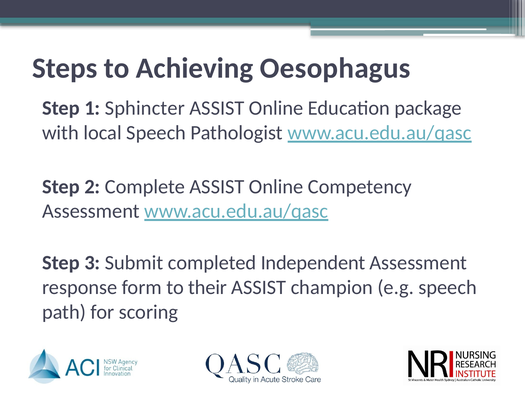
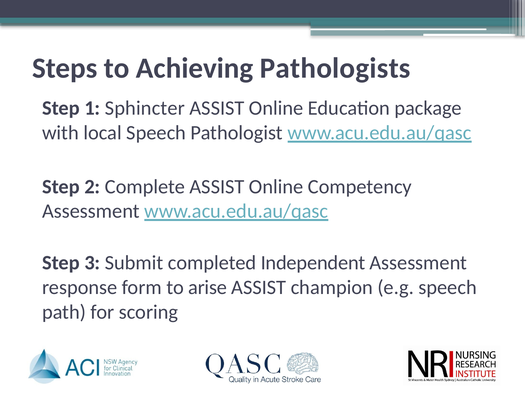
Oesophagus: Oesophagus -> Pathologists
their: their -> arise
